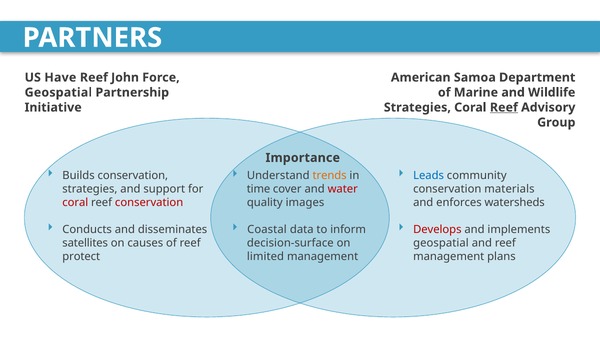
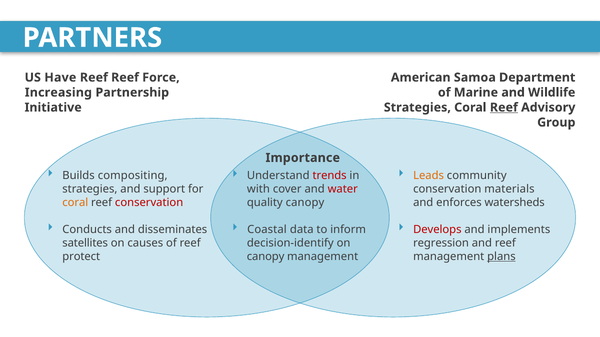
Reef John: John -> Reef
Geospatial at (58, 93): Geospatial -> Increasing
Builds conservation: conservation -> compositing
Leads colour: blue -> orange
trends colour: orange -> red
time: time -> with
coral at (75, 203) colour: red -> orange
quality images: images -> canopy
geospatial at (441, 243): geospatial -> regression
decision-surface: decision-surface -> decision-identify
plans underline: none -> present
limited at (266, 257): limited -> canopy
